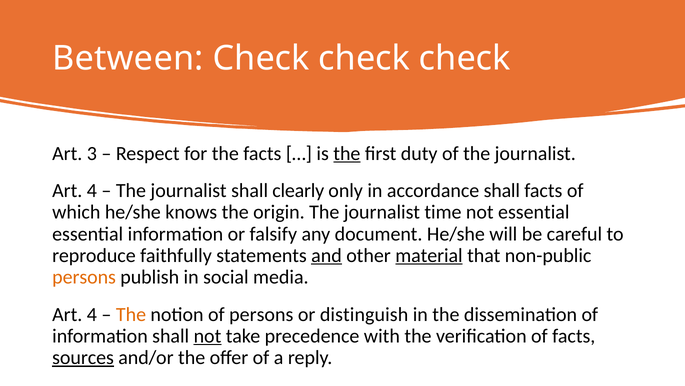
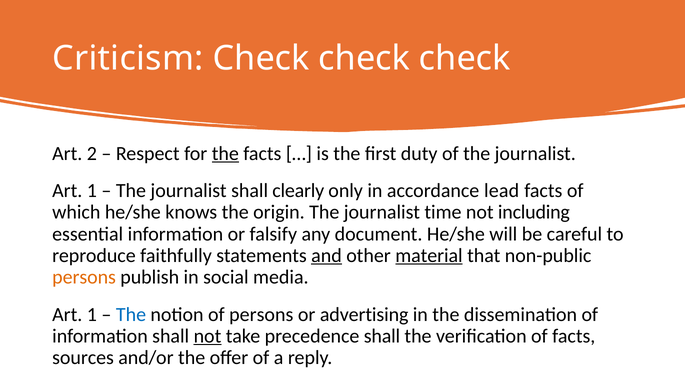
Between: Between -> Criticism
3: 3 -> 2
the at (225, 153) underline: none -> present
the at (347, 153) underline: present -> none
4 at (92, 190): 4 -> 1
accordance shall: shall -> lead
not essential: essential -> including
4 at (92, 314): 4 -> 1
The at (131, 314) colour: orange -> blue
distinguish: distinguish -> advertising
precedence with: with -> shall
sources underline: present -> none
